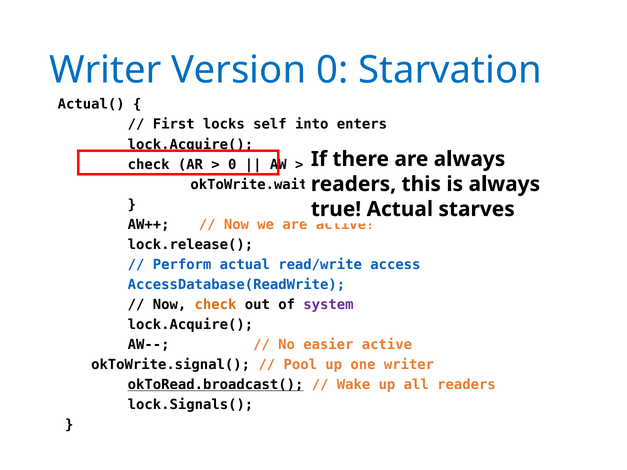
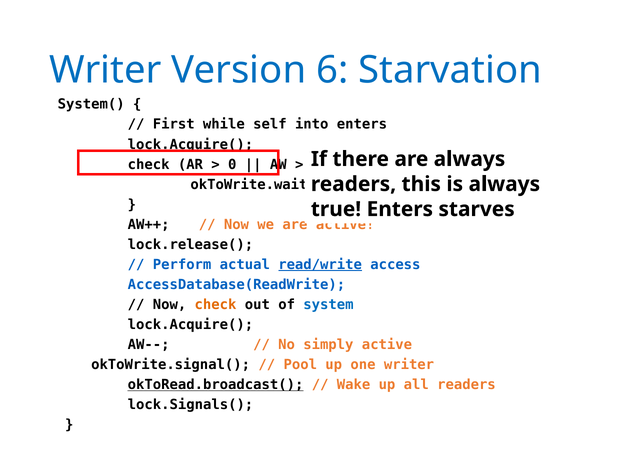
Version 0: 0 -> 6
Actual(: Actual( -> System(
locks: locks -> while
Actual at (400, 209): Actual -> Enters
read/write underline: none -> present
system colour: purple -> blue
easier: easier -> simply
